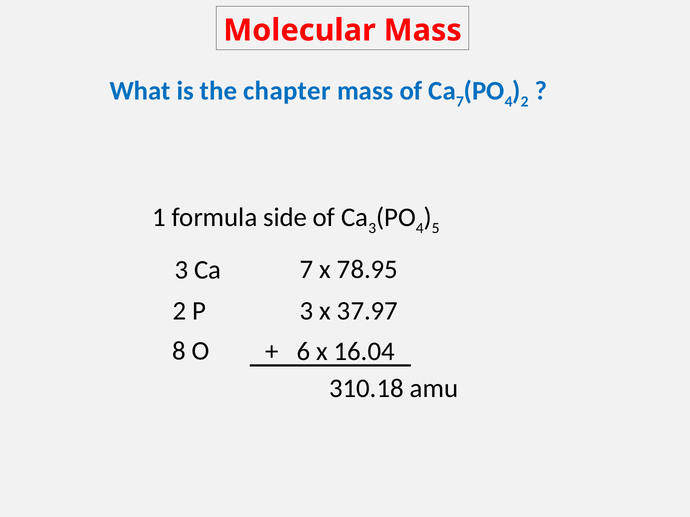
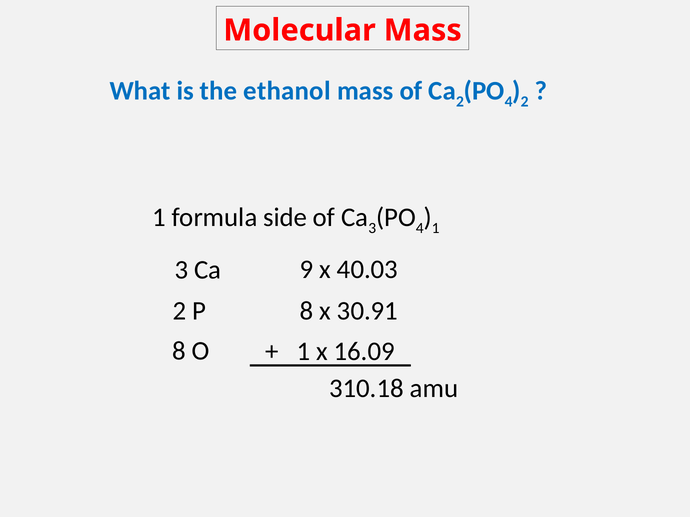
chapter: chapter -> ethanol
of Ca 7: 7 -> 2
5 at (436, 228): 5 -> 1
3 Ca 7: 7 -> 9
78.95: 78.95 -> 40.03
P 3: 3 -> 8
37.97: 37.97 -> 30.91
6 at (303, 352): 6 -> 1
16.04: 16.04 -> 16.09
